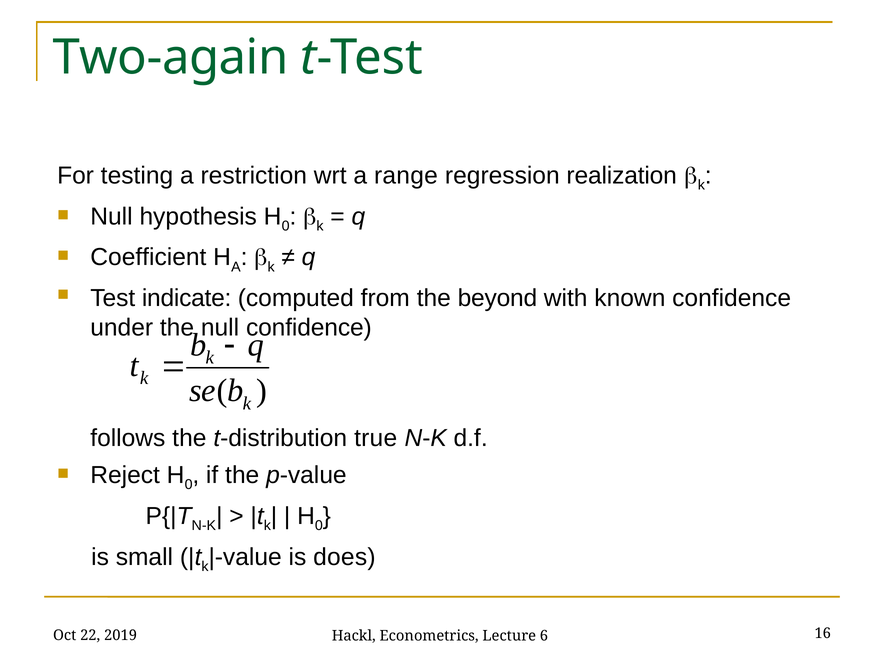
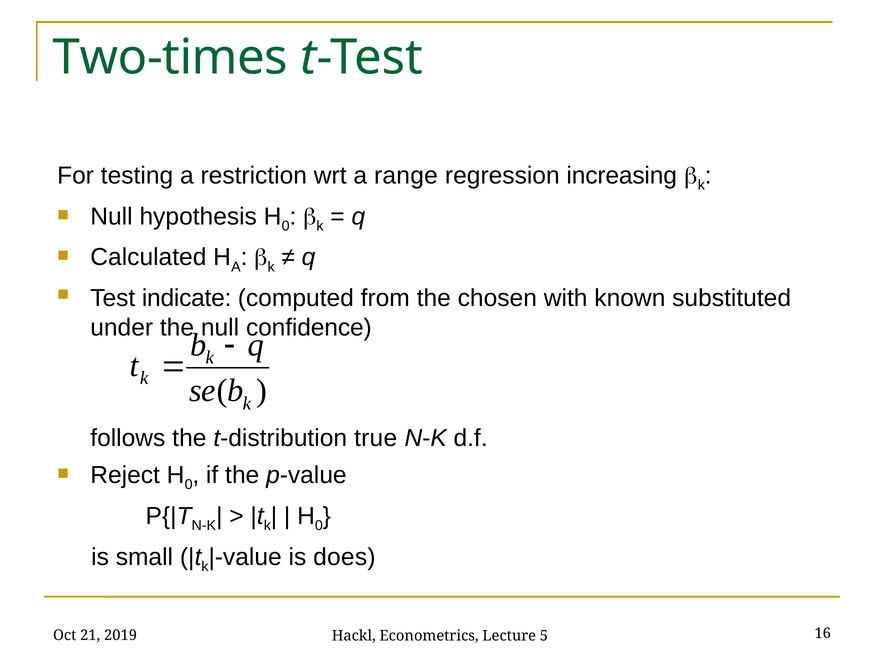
Two-again: Two-again -> Two-times
realization: realization -> increasing
Coefficient: Coefficient -> Calculated
beyond: beyond -> chosen
known confidence: confidence -> substituted
22: 22 -> 21
6: 6 -> 5
